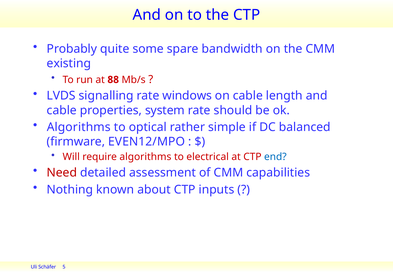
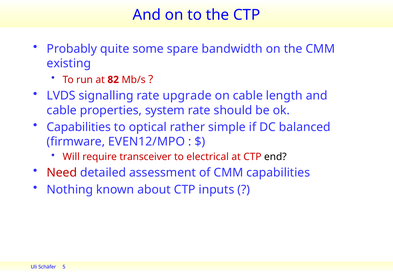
88: 88 -> 82
windows: windows -> upgrade
Algorithms at (79, 127): Algorithms -> Capabilities
require algorithms: algorithms -> transceiver
end colour: blue -> black
